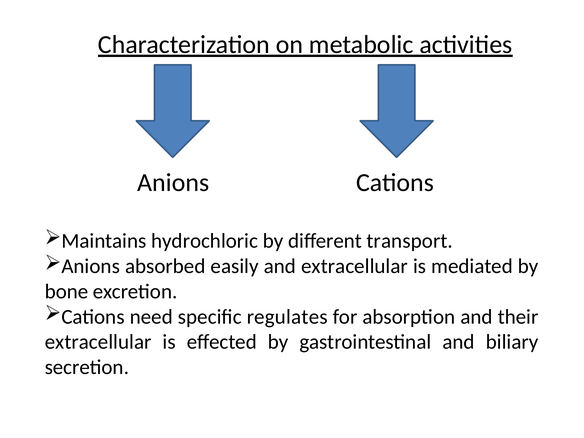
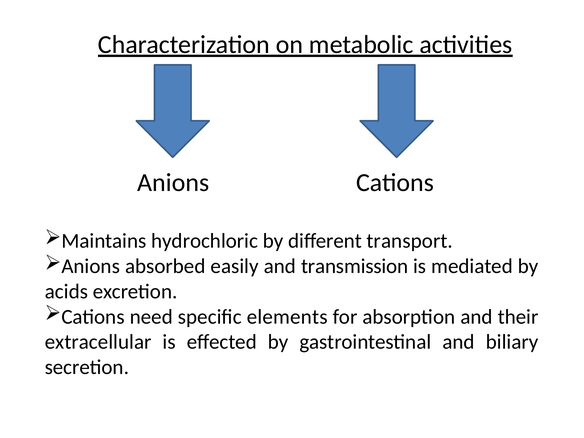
and extracellular: extracellular -> transmission
bone: bone -> acids
regulates: regulates -> elements
